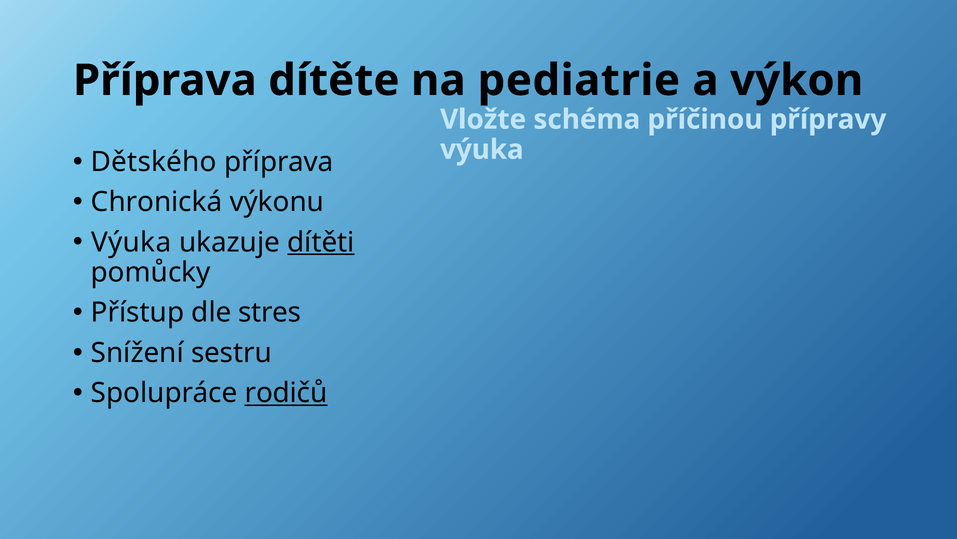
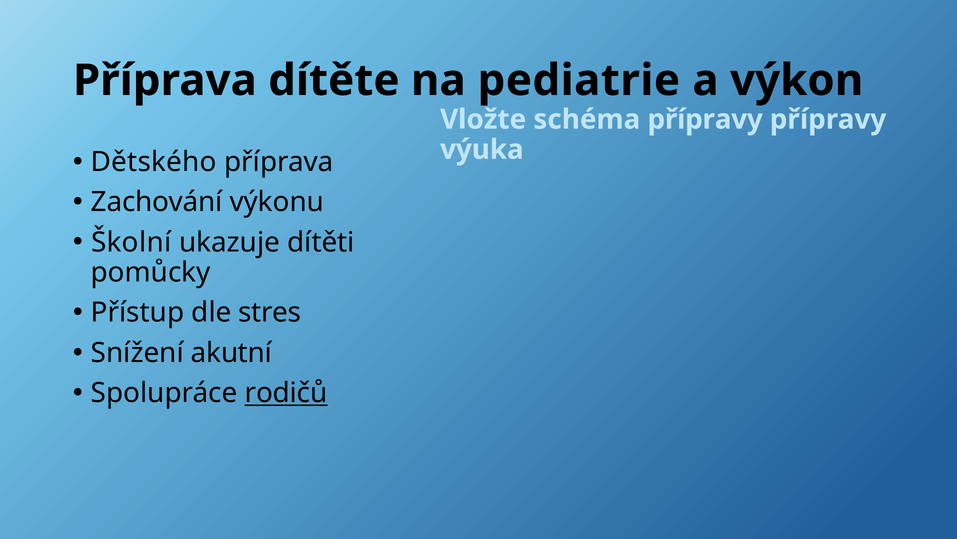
schéma příčinou: příčinou -> přípravy
Chronická: Chronická -> Zachování
Výuka at (131, 242): Výuka -> Školní
dítěti underline: present -> none
sestru: sestru -> akutní
